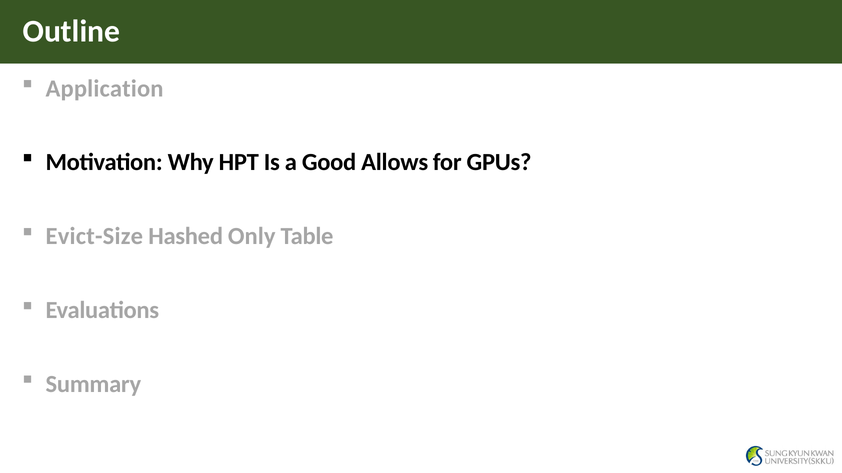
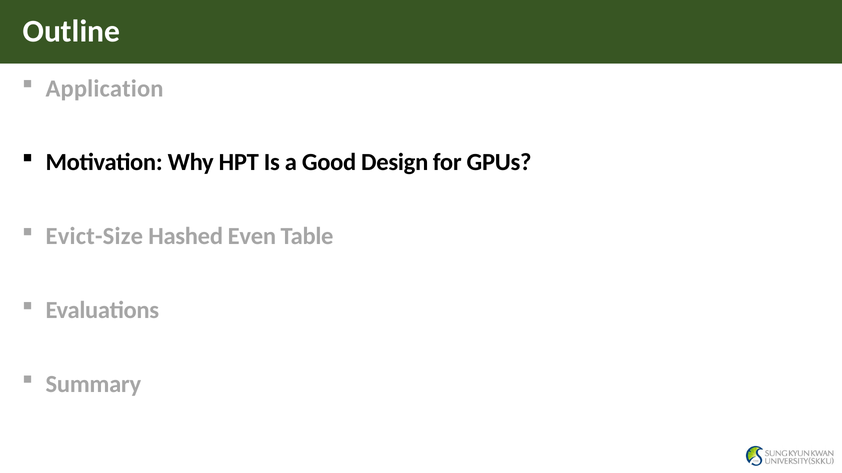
Allows: Allows -> Design
Only: Only -> Even
